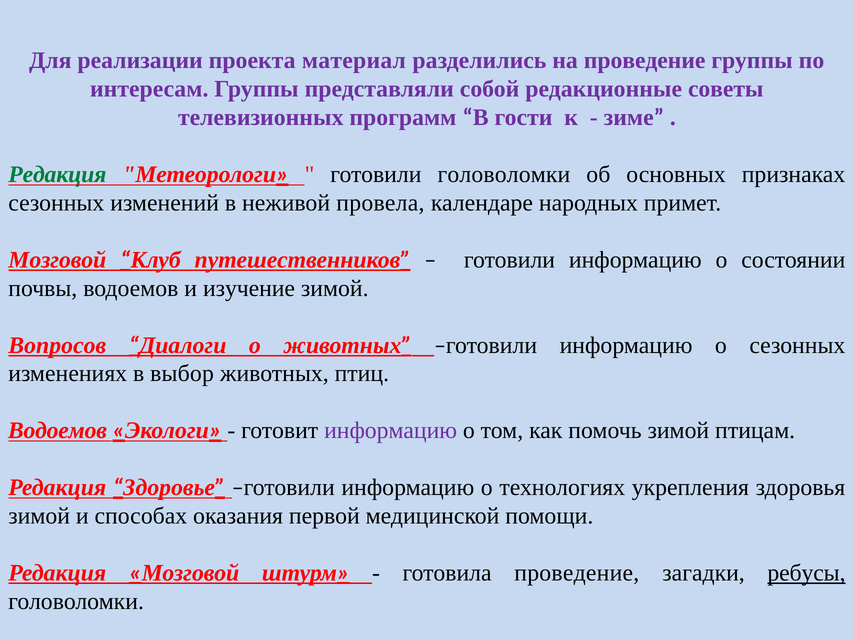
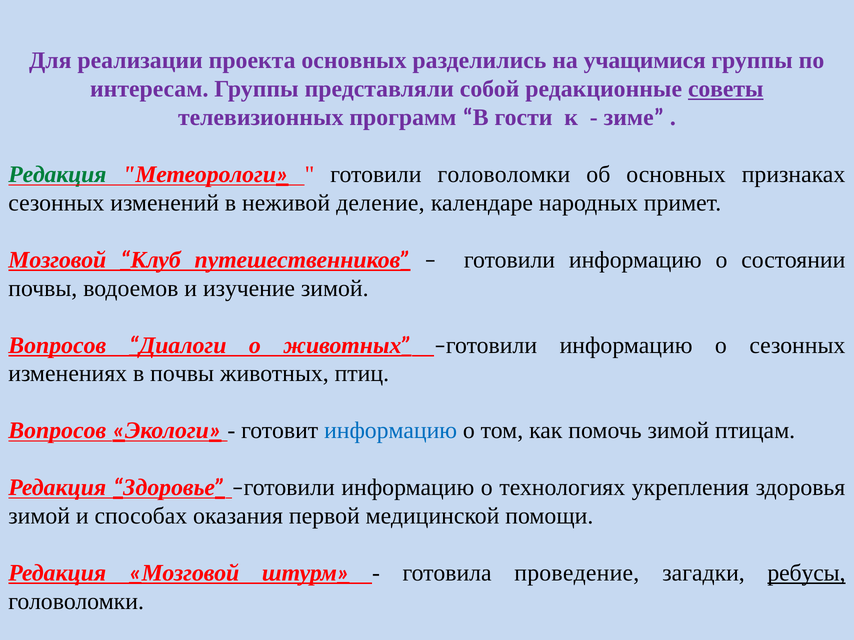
проекта материал: материал -> основных
на проведение: проведение -> учащимися
советы underline: none -> present
провела: провела -> деление
в выбор: выбор -> почвы
Водоемов at (57, 431): Водоемов -> Вопросов
информацию at (391, 431) colour: purple -> blue
